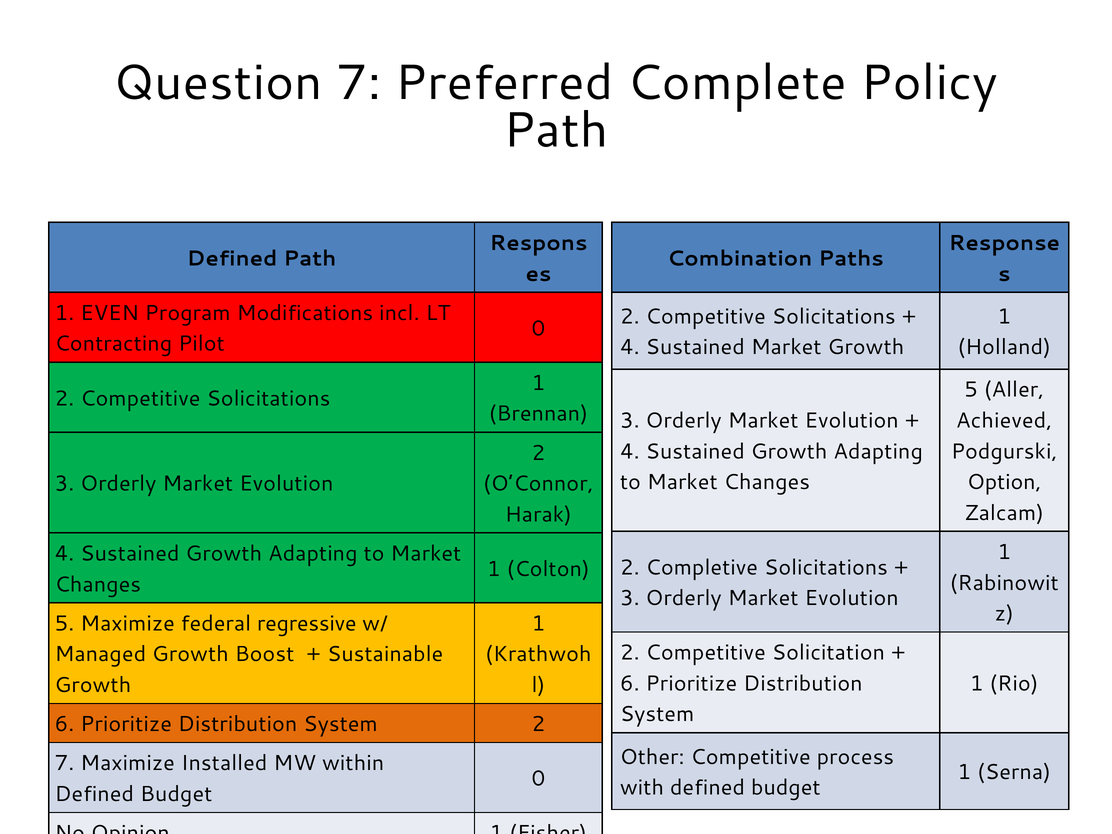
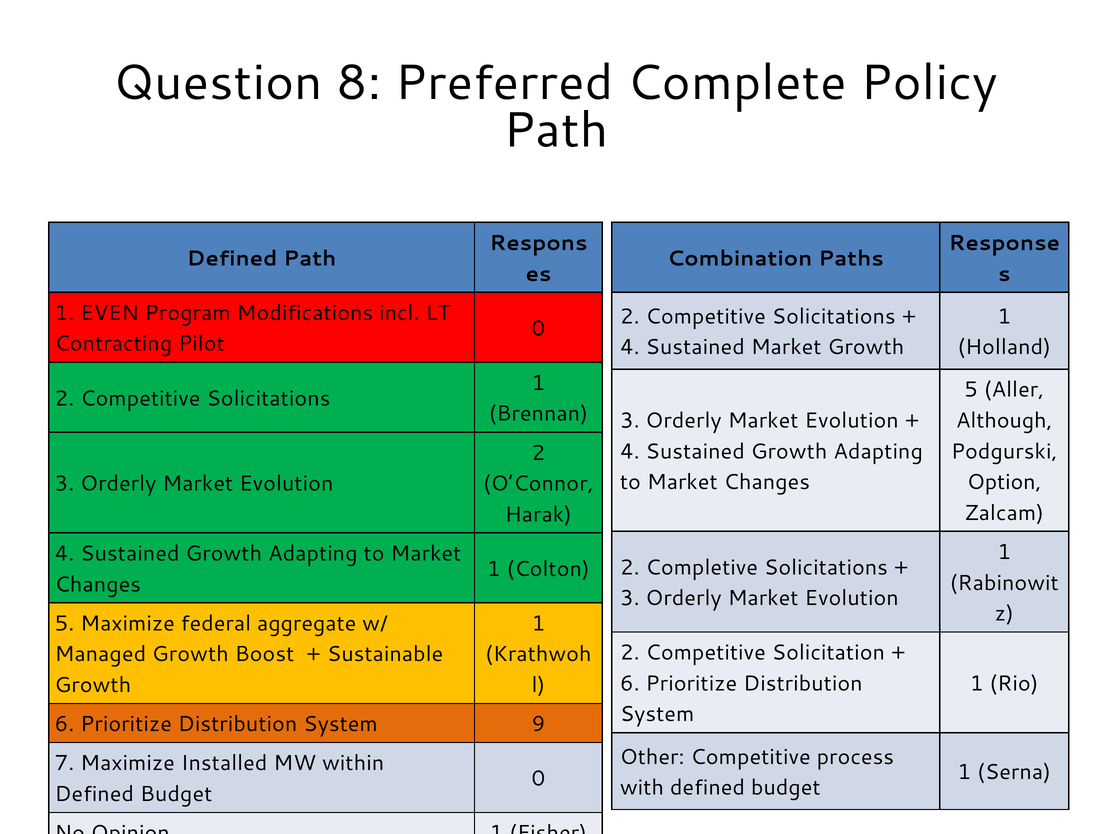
Question 7: 7 -> 8
Achieved: Achieved -> Although
regressive: regressive -> aggregate
System 2: 2 -> 9
